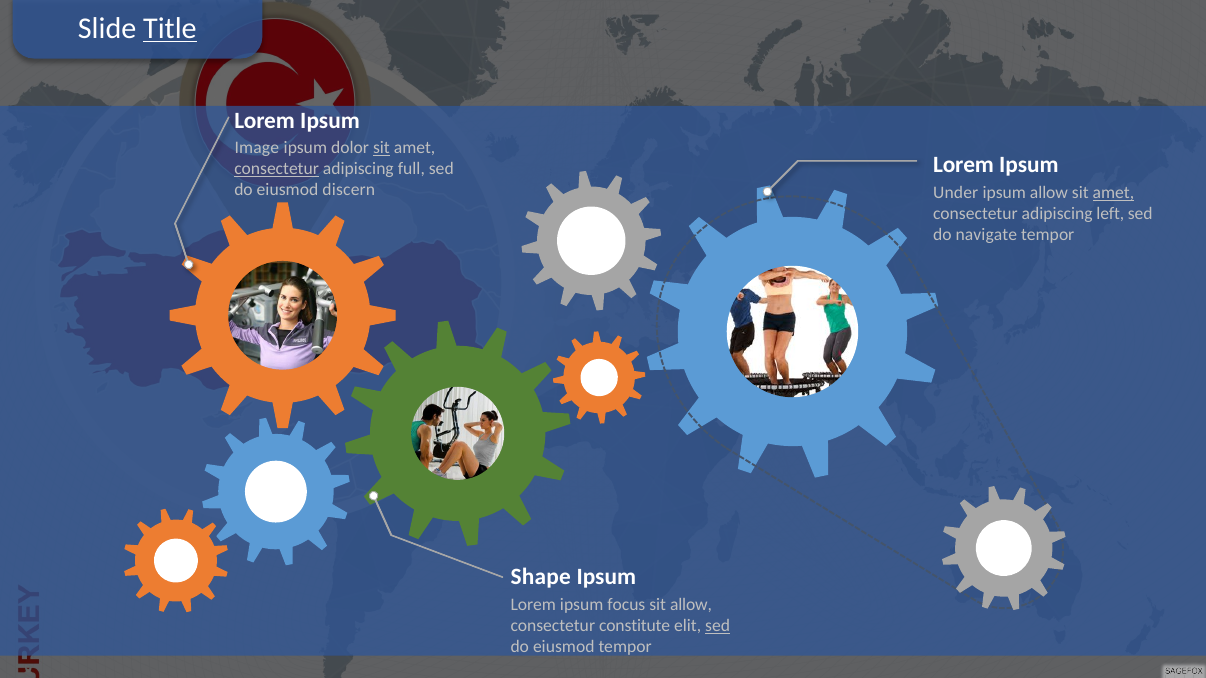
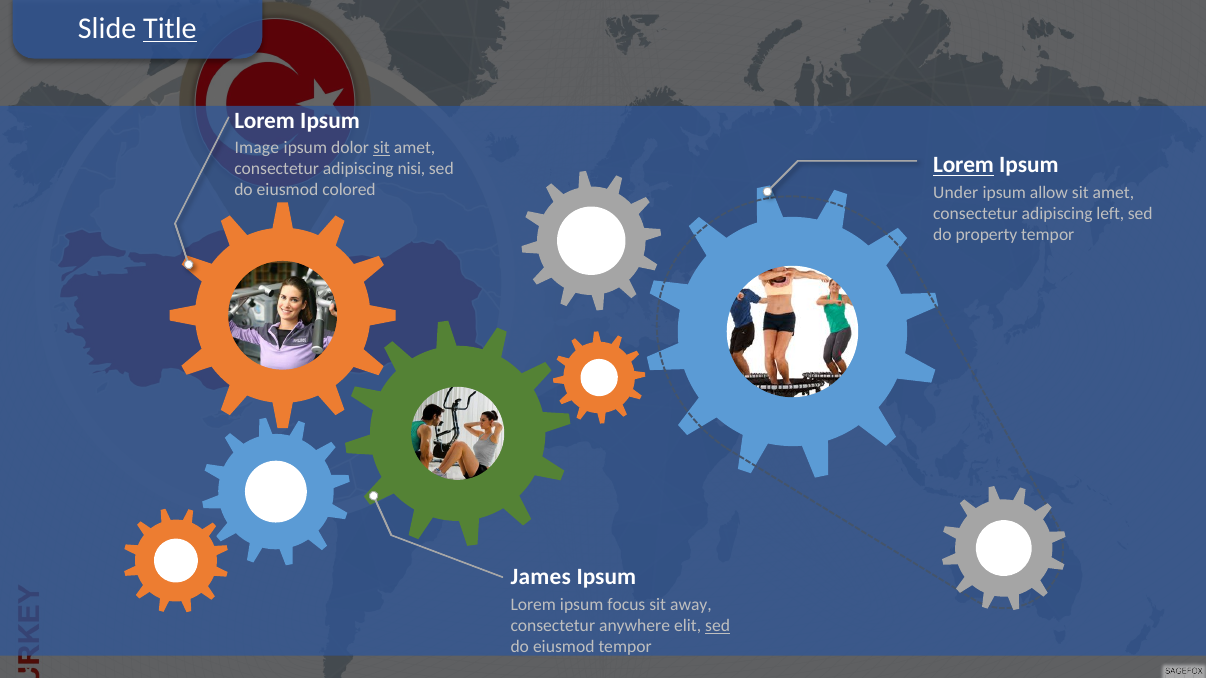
Lorem at (964, 165) underline: none -> present
consectetur at (277, 169) underline: present -> none
full: full -> nisi
discern: discern -> colored
amet at (1113, 193) underline: present -> none
navigate: navigate -> property
Shape: Shape -> James
sit allow: allow -> away
constitute: constitute -> anywhere
